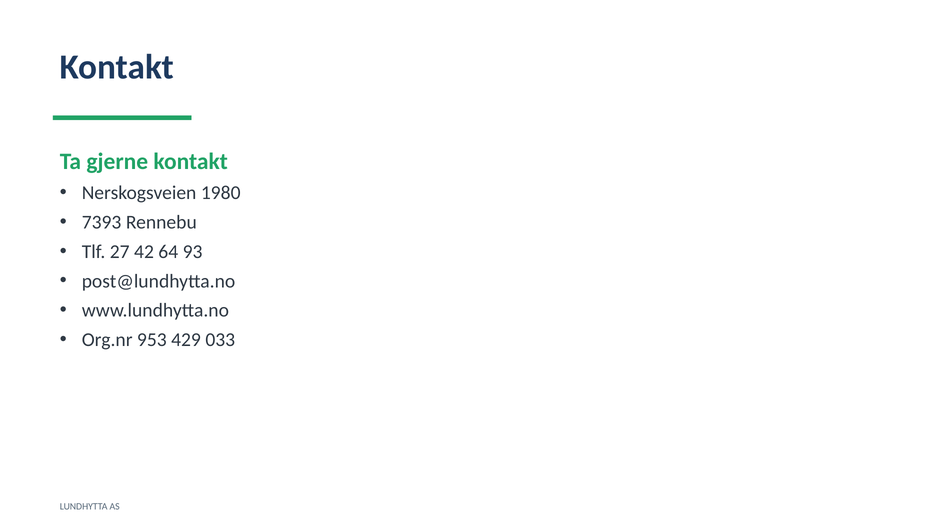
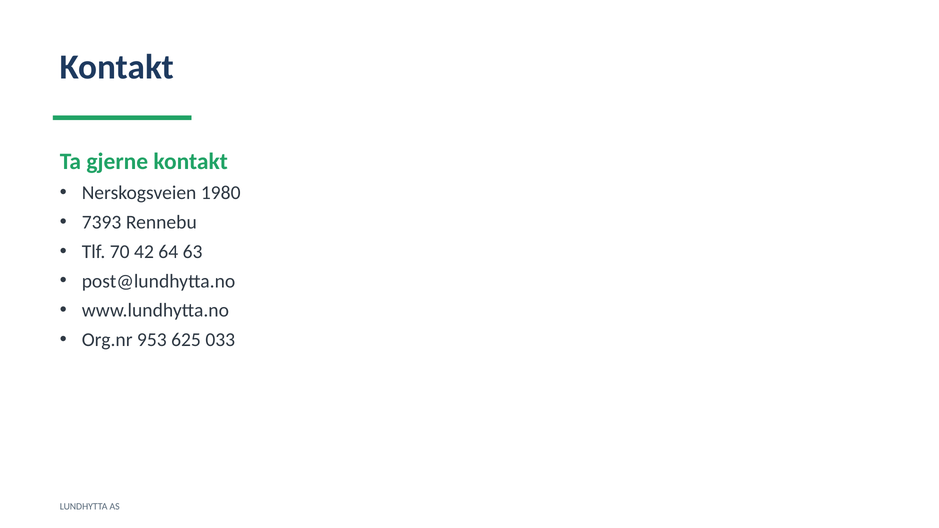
27: 27 -> 70
93: 93 -> 63
429: 429 -> 625
